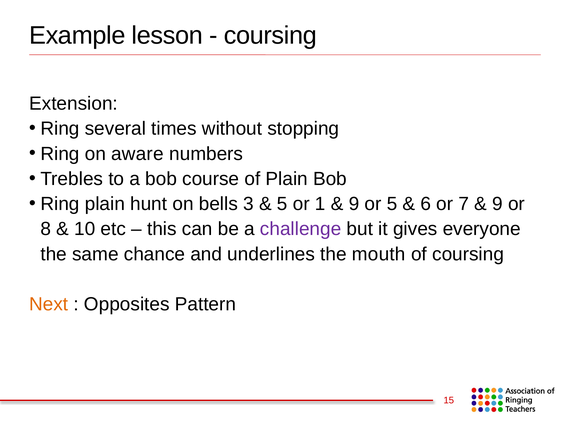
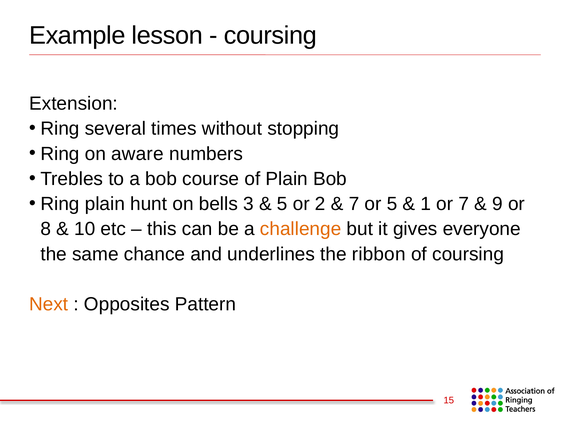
1: 1 -> 2
9 at (354, 204): 9 -> 7
6: 6 -> 1
challenge colour: purple -> orange
mouth: mouth -> ribbon
